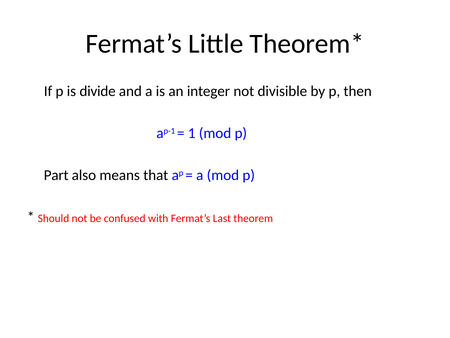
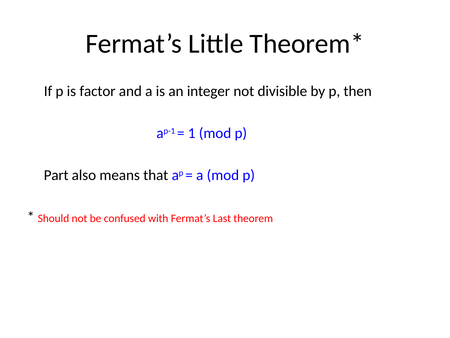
divide: divide -> factor
